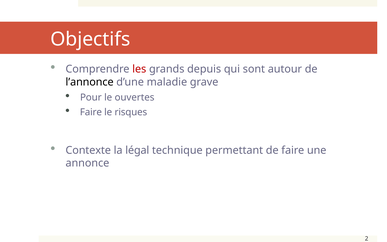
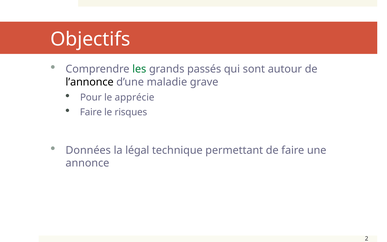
les colour: red -> green
depuis: depuis -> passés
ouvertes: ouvertes -> apprécie
Contexte: Contexte -> Données
